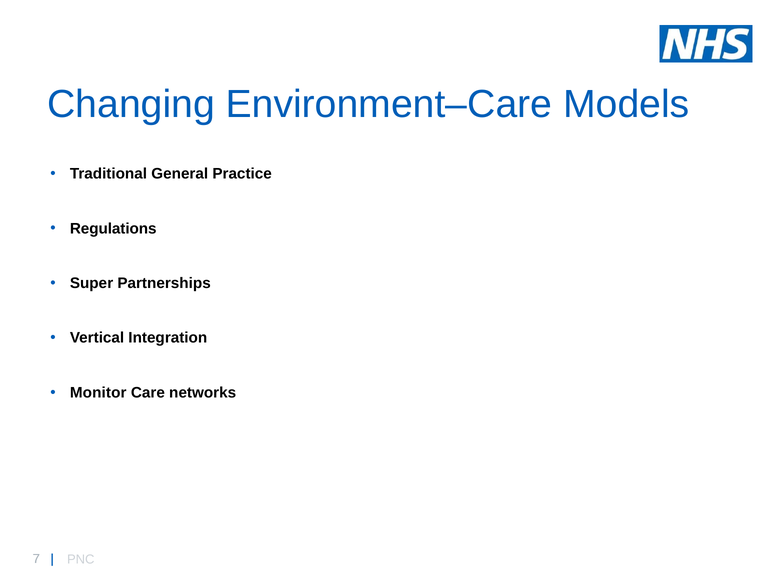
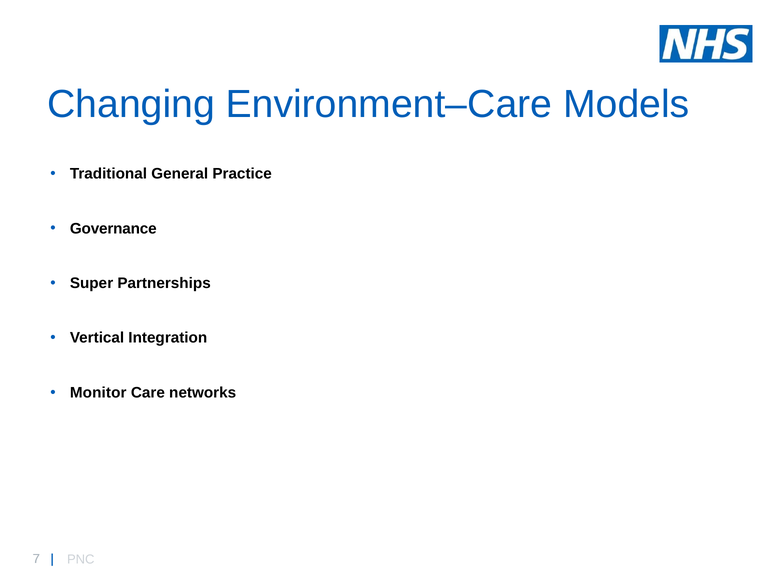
Regulations: Regulations -> Governance
